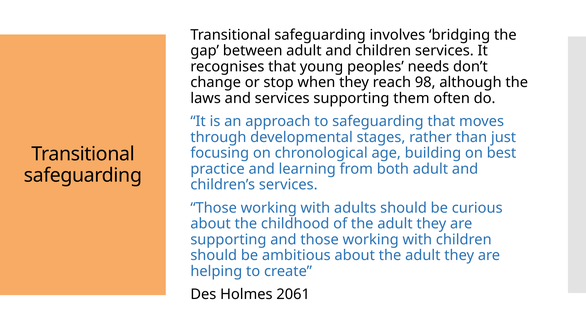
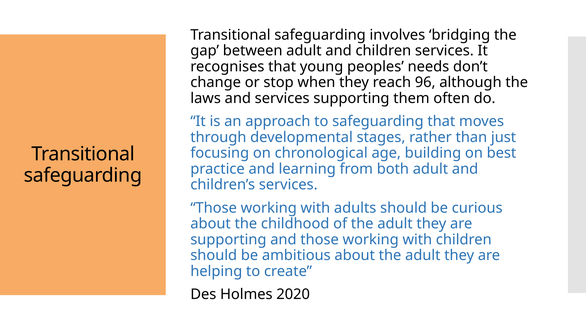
98: 98 -> 96
2061: 2061 -> 2020
